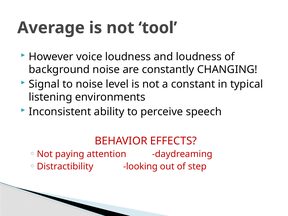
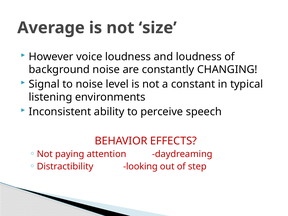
tool: tool -> size
